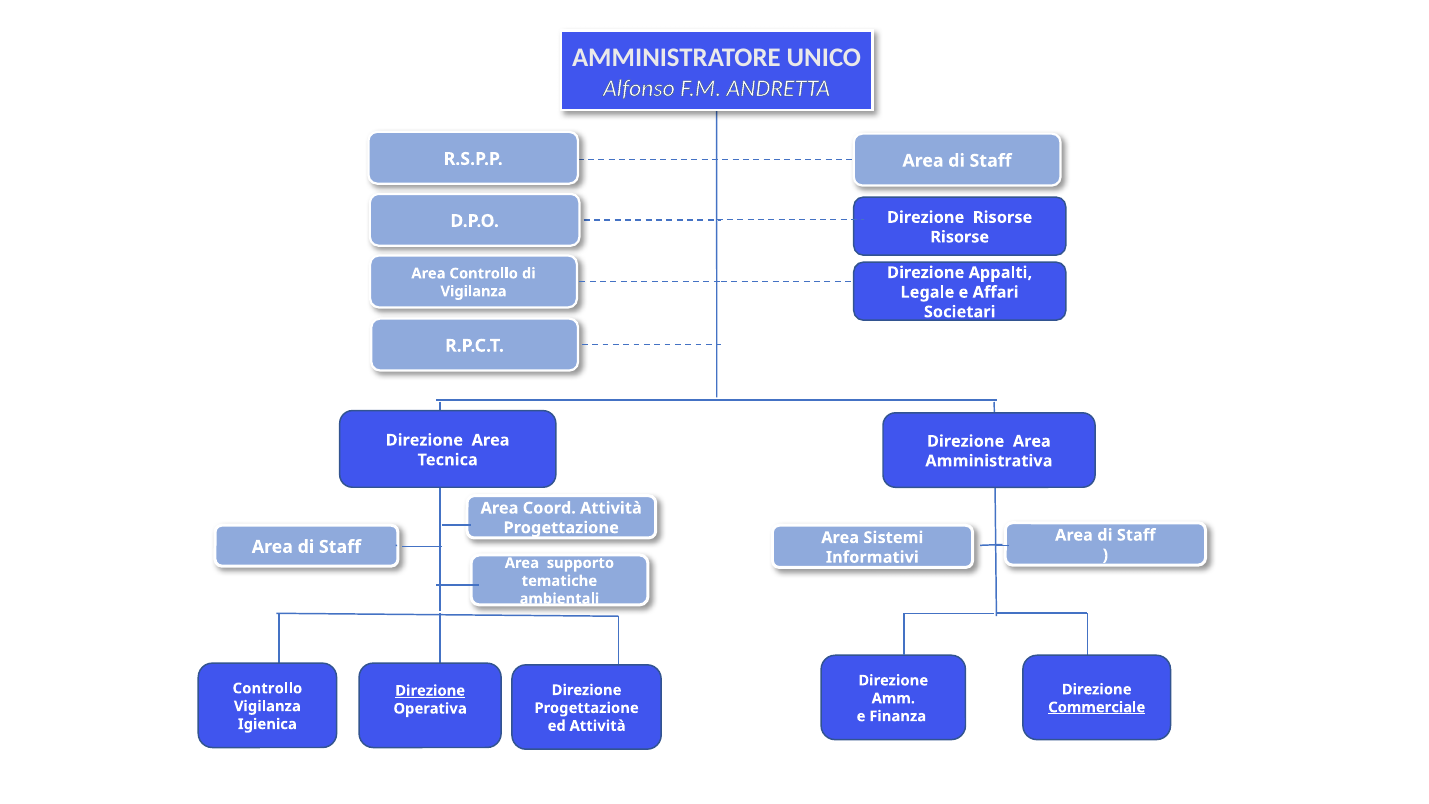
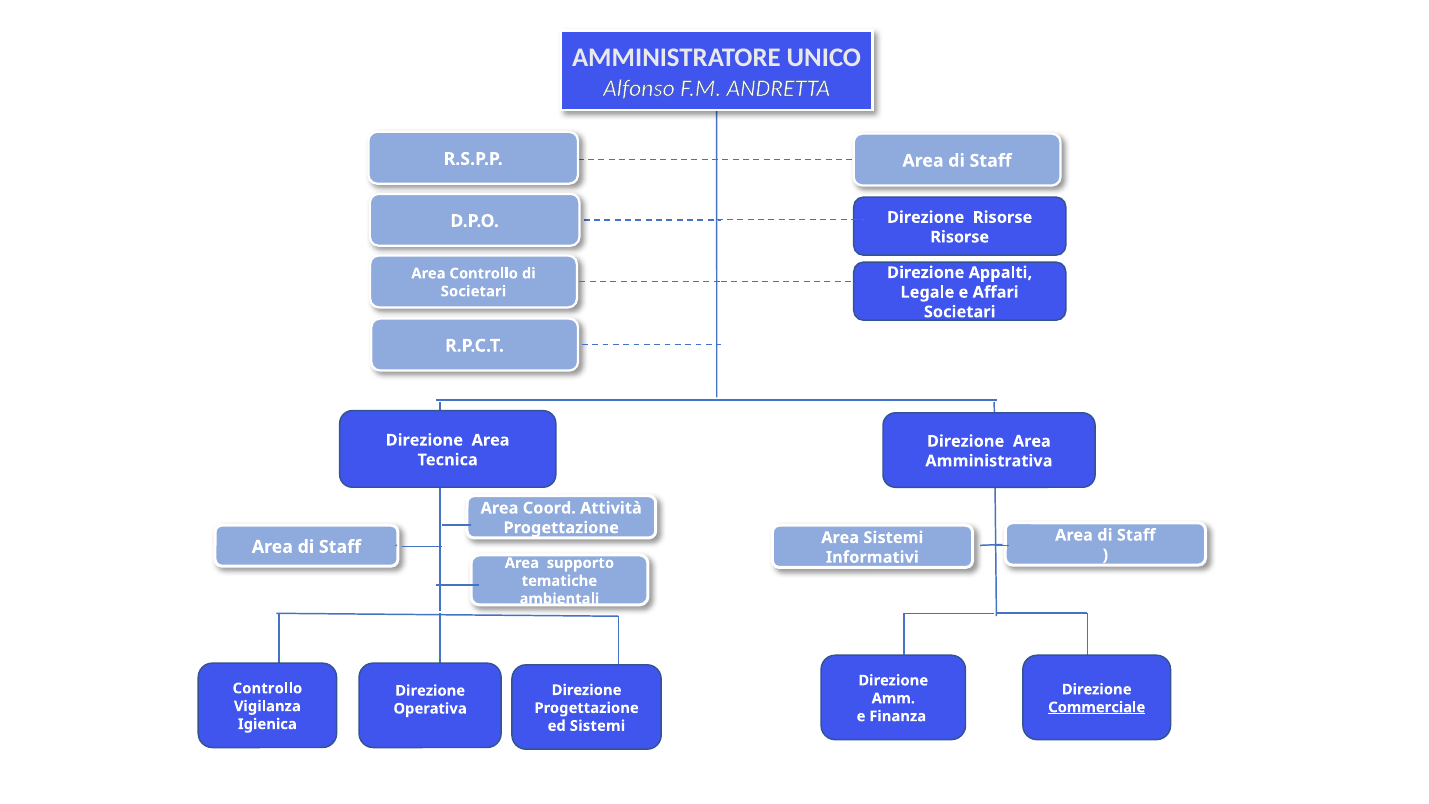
Vigilanza at (474, 291): Vigilanza -> Societari
Direzione at (430, 691) underline: present -> none
ed Attività: Attività -> Sistemi
